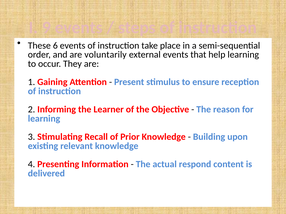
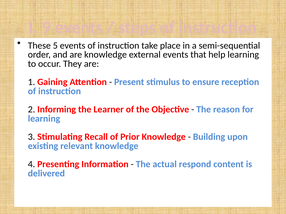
6: 6 -> 5
are voluntarily: voluntarily -> knowledge
